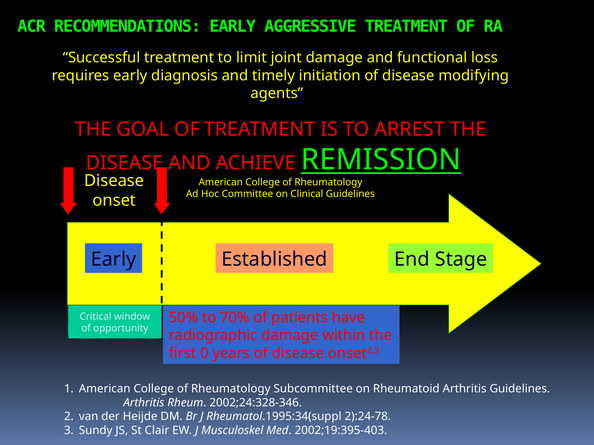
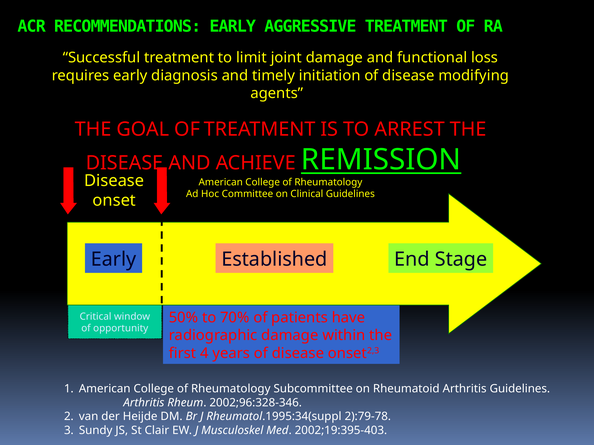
0: 0 -> 4
2002;24:328-346: 2002;24:328-346 -> 2002;96:328-346
2):24-78: 2):24-78 -> 2):79-78
